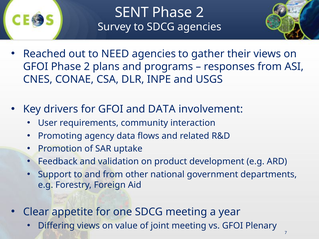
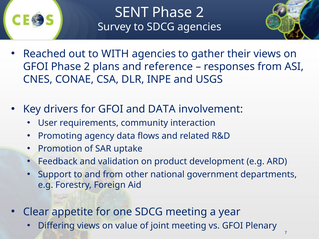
NEED: NEED -> WITH
programs: programs -> reference
